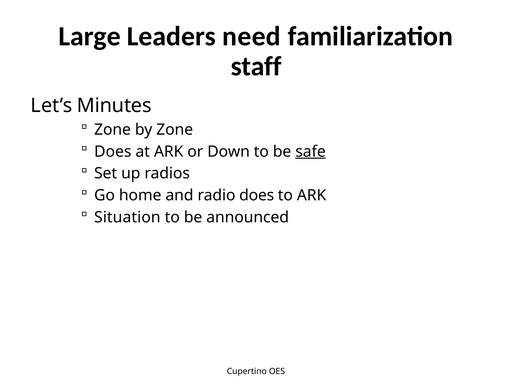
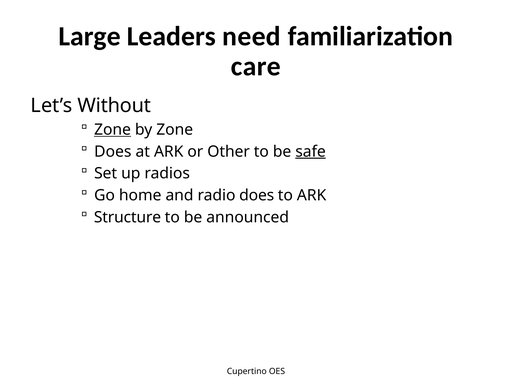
staff: staff -> care
Minutes: Minutes -> Without
Zone at (113, 130) underline: none -> present
Down: Down -> Other
Situation: Situation -> Structure
